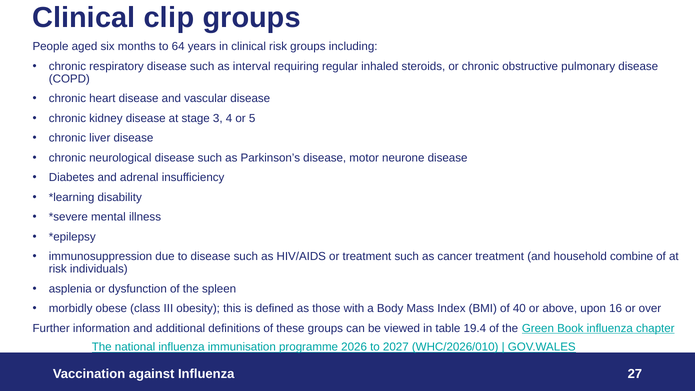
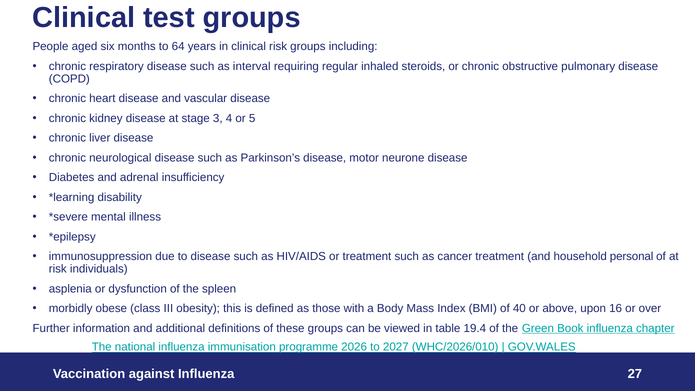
clip: clip -> test
combine: combine -> personal
